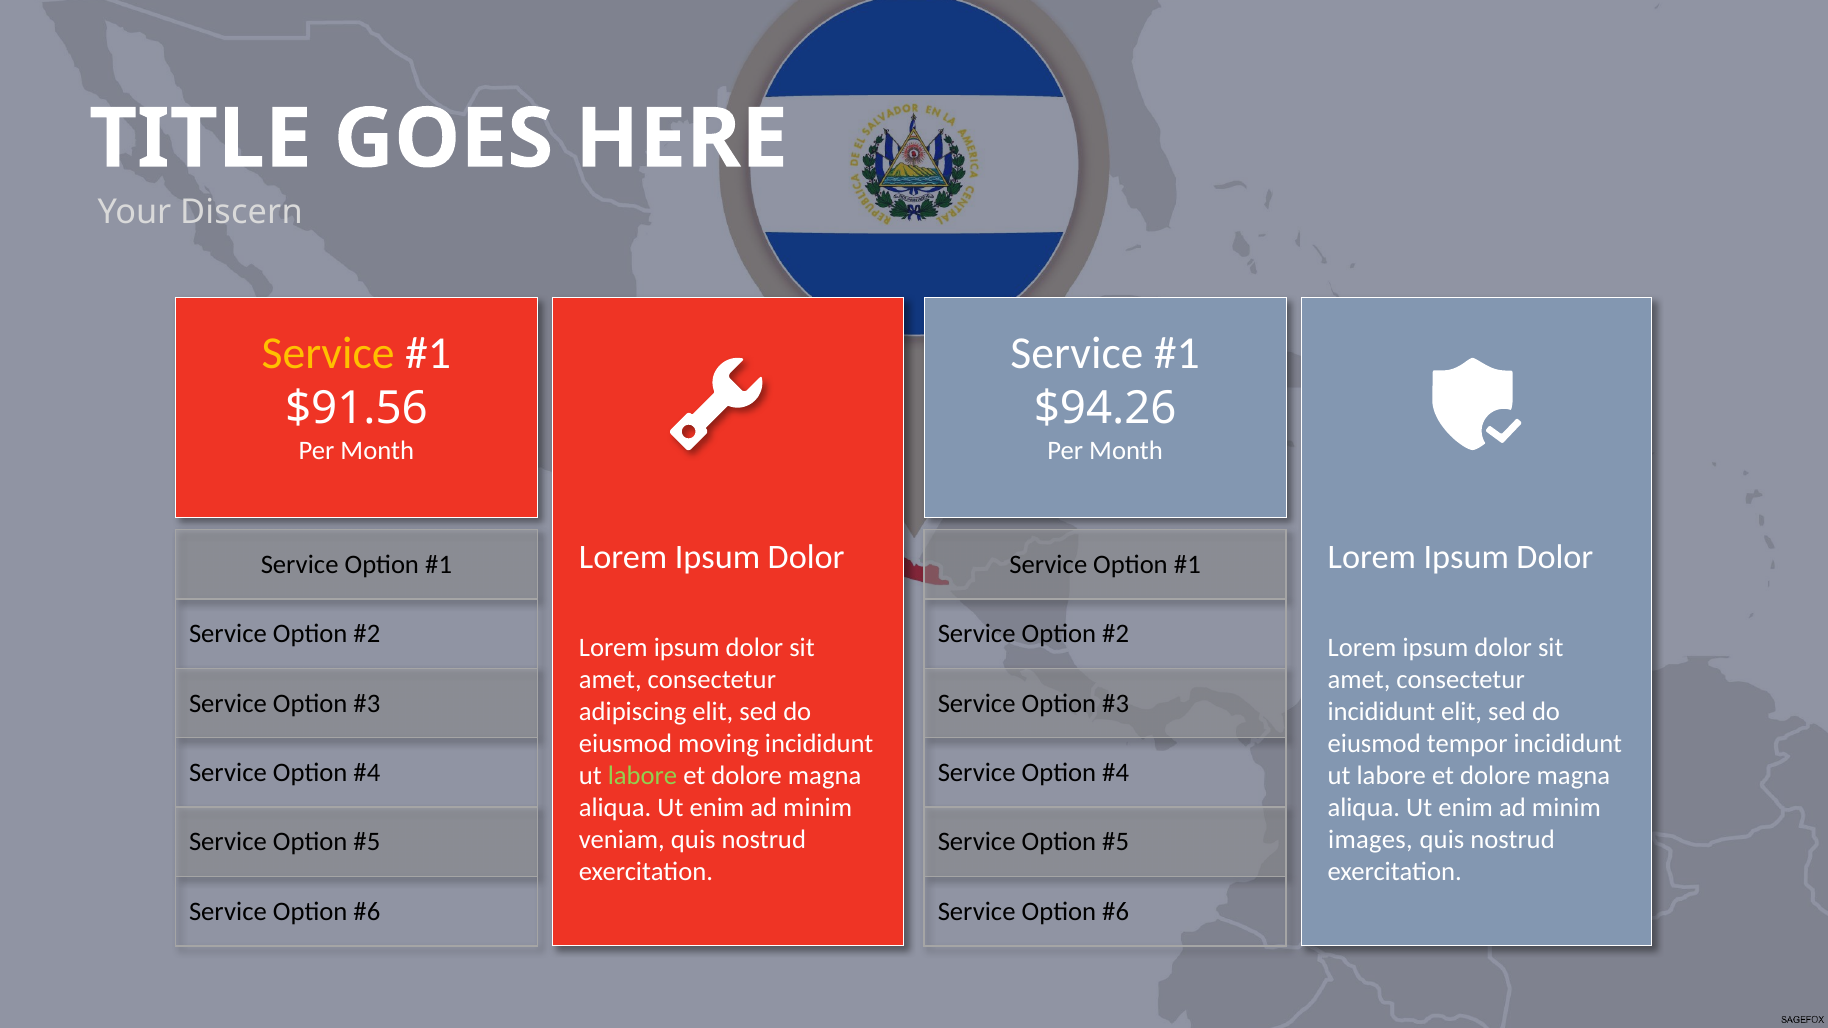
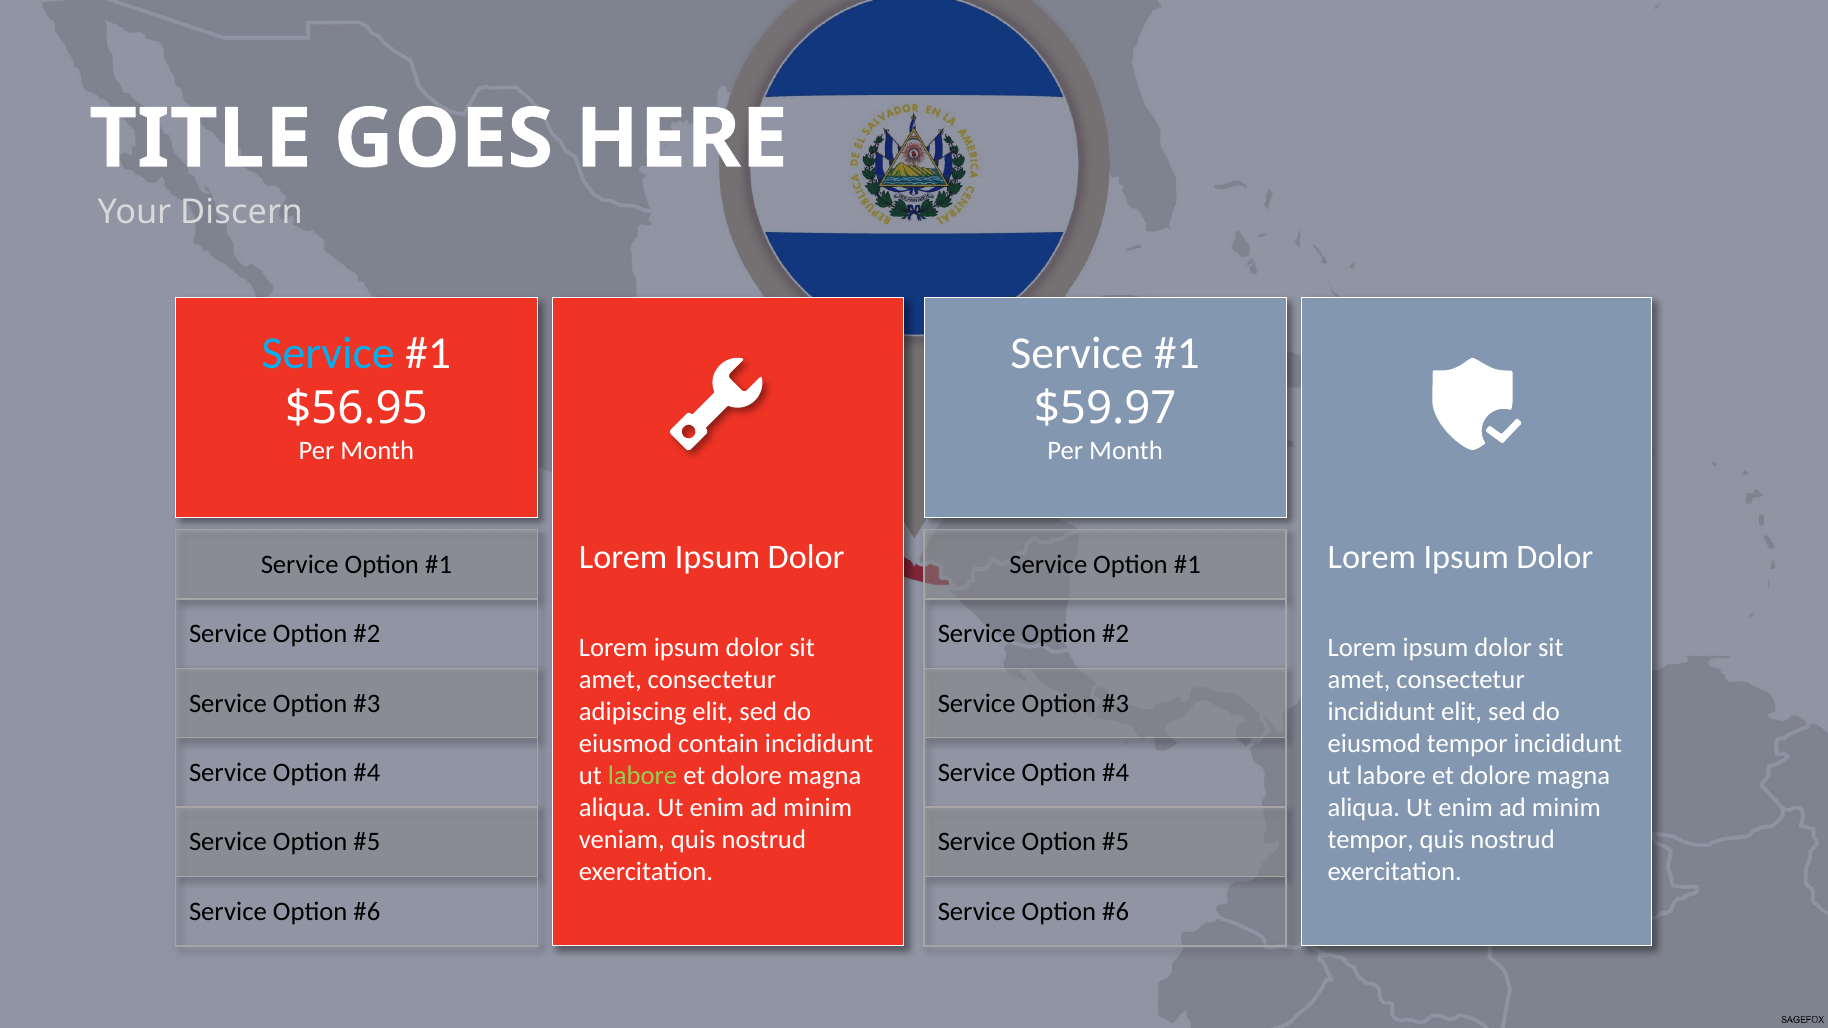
Service at (328, 354) colour: yellow -> light blue
$91.56: $91.56 -> $56.95
$94.26: $94.26 -> $59.97
moving: moving -> contain
images at (1370, 840): images -> tempor
